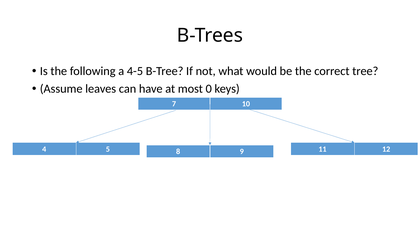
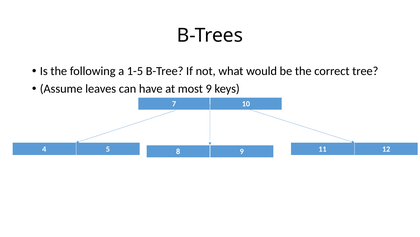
4-5: 4-5 -> 1-5
most 0: 0 -> 9
